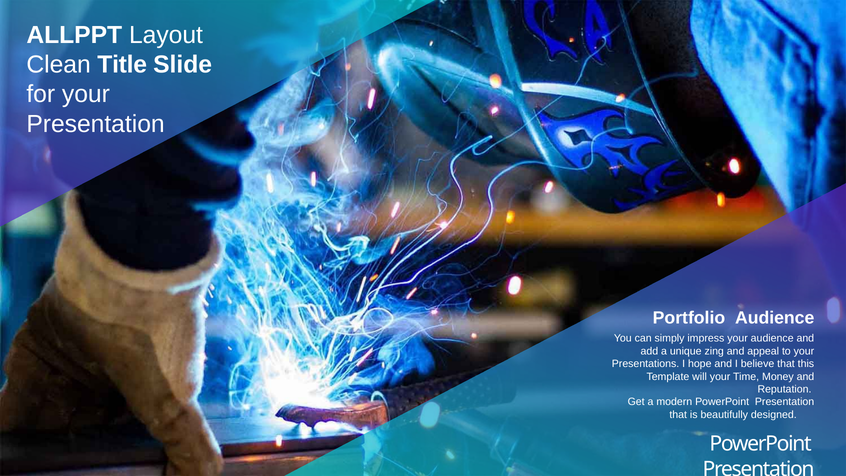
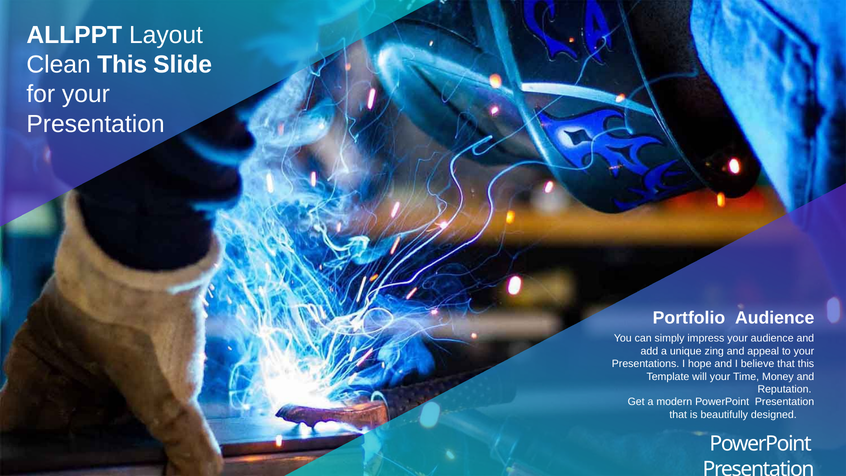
Clean Title: Title -> This
